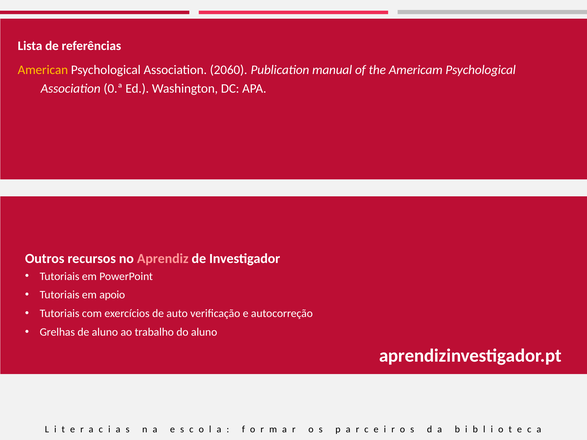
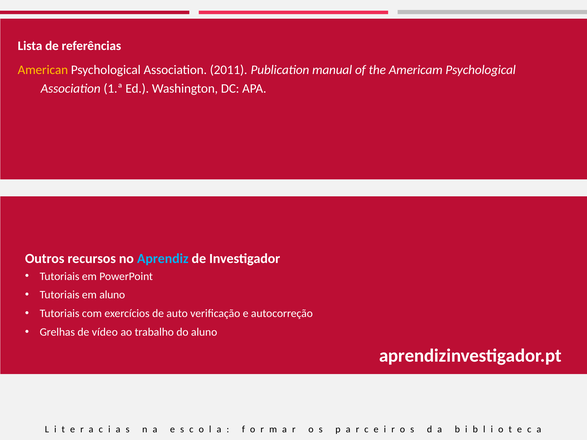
2060: 2060 -> 2011
0.ª: 0.ª -> 1.ª
Aprendiz colour: pink -> light blue
em apoio: apoio -> aluno
de aluno: aluno -> vídeo
